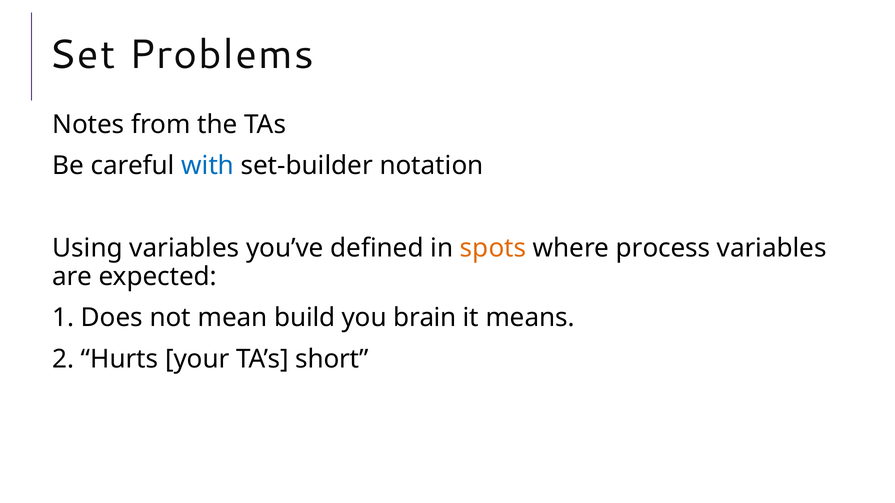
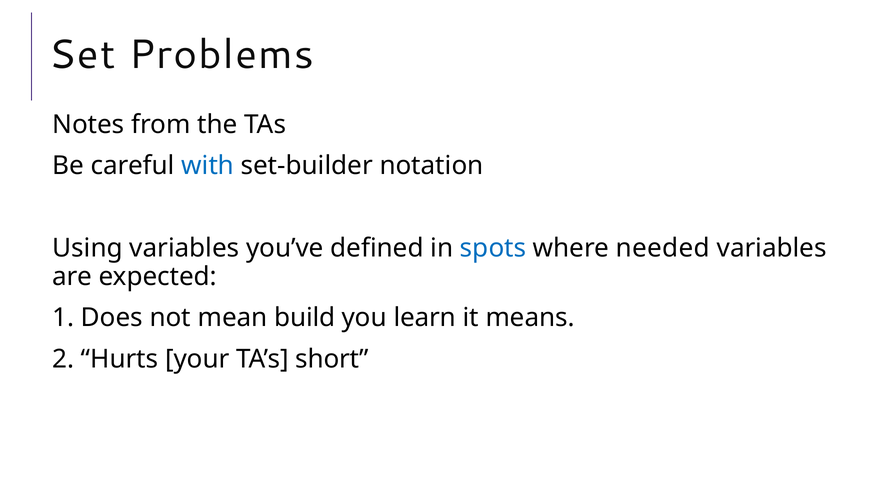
spots colour: orange -> blue
process: process -> needed
brain: brain -> learn
